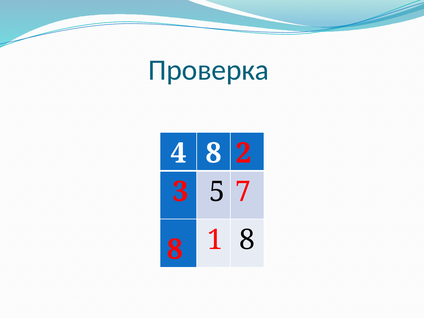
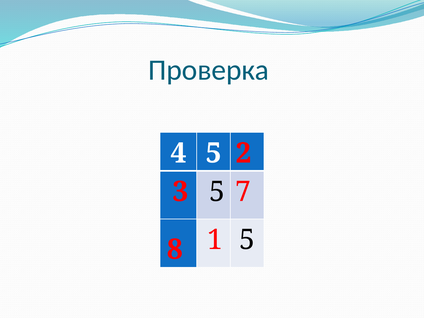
4 8: 8 -> 5
1 8: 8 -> 5
